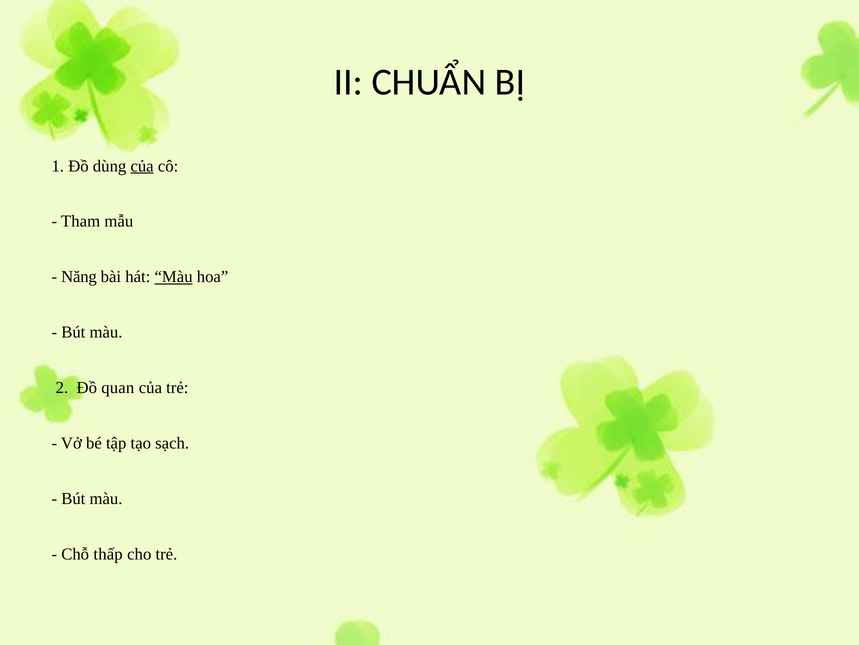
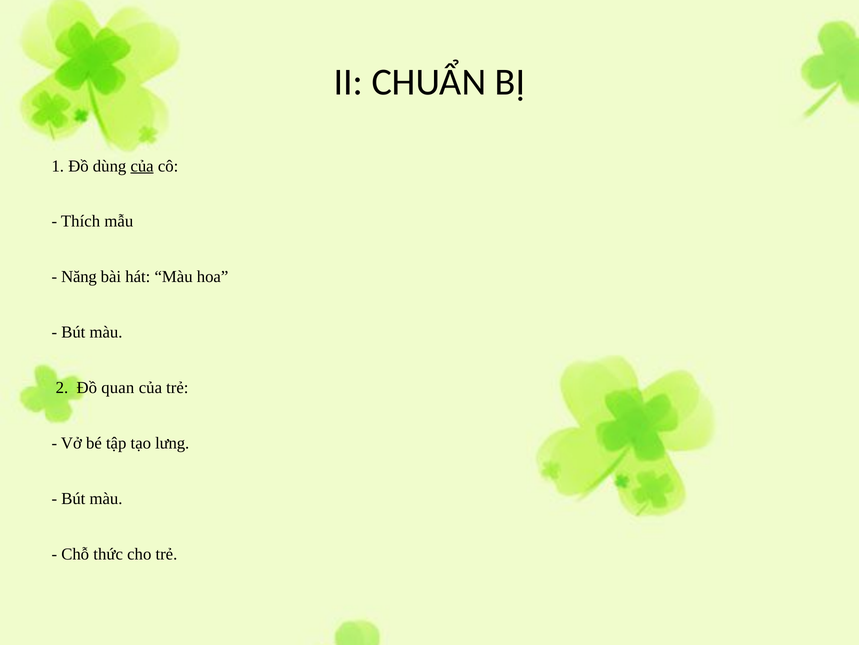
Tham: Tham -> Thích
Màu at (174, 277) underline: present -> none
sạch: sạch -> lưng
thấp: thấp -> thức
